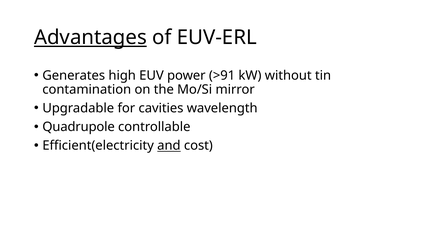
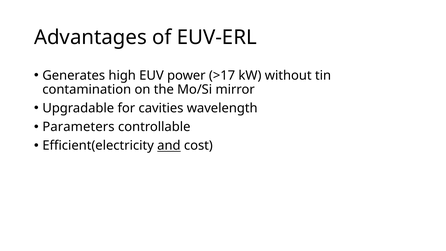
Advantages underline: present -> none
>91: >91 -> >17
Quadrupole: Quadrupole -> Parameters
